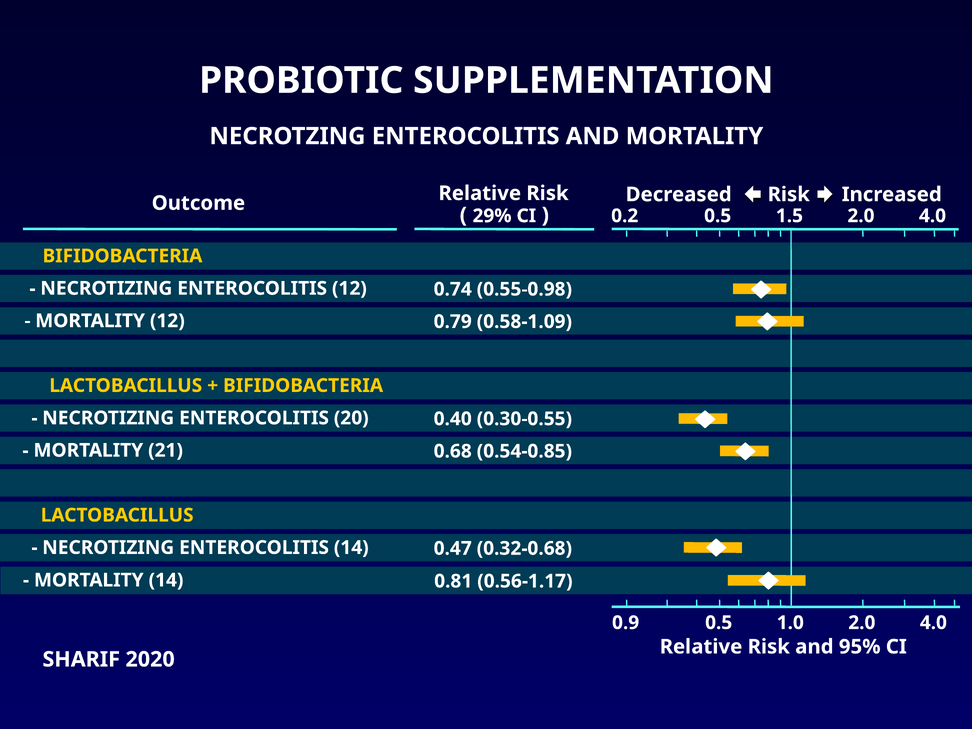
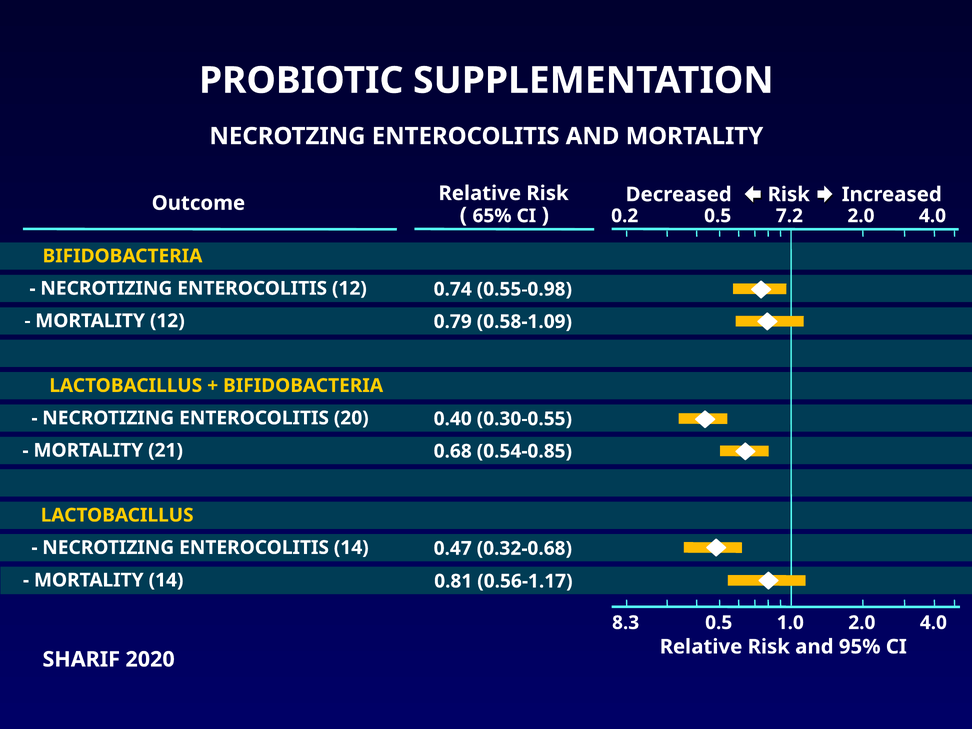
29%: 29% -> 65%
1.5: 1.5 -> 7.2
0.9: 0.9 -> 8.3
